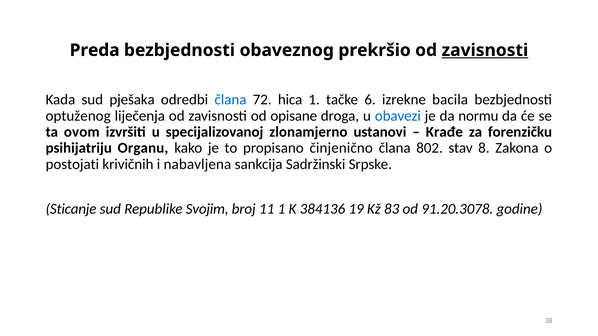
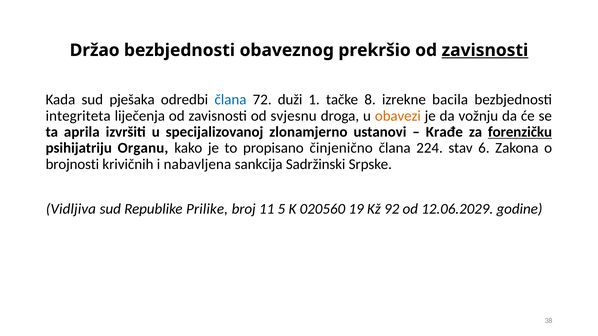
Preda: Preda -> Držao
hica: hica -> duži
6: 6 -> 8
optuženog: optuženog -> integriteta
opisane: opisane -> svjesnu
obavezi colour: blue -> orange
normu: normu -> vožnju
ovom: ovom -> aprila
forenzičku underline: none -> present
802: 802 -> 224
8: 8 -> 6
postojati: postojati -> brojnosti
Sticanje: Sticanje -> Vidljiva
Svojim: Svojim -> Prilike
11 1: 1 -> 5
384136: 384136 -> 020560
83: 83 -> 92
91.20.3078: 91.20.3078 -> 12.06.2029
